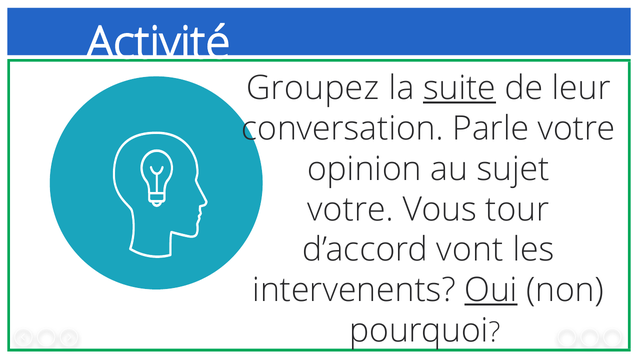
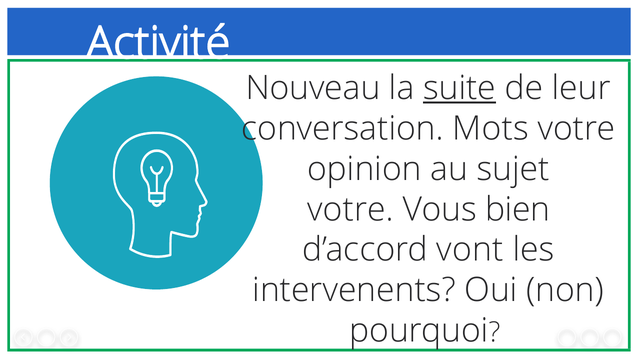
Groupez: Groupez -> Nouveau
Parle: Parle -> Mots
tour: tour -> bien
Oui underline: present -> none
